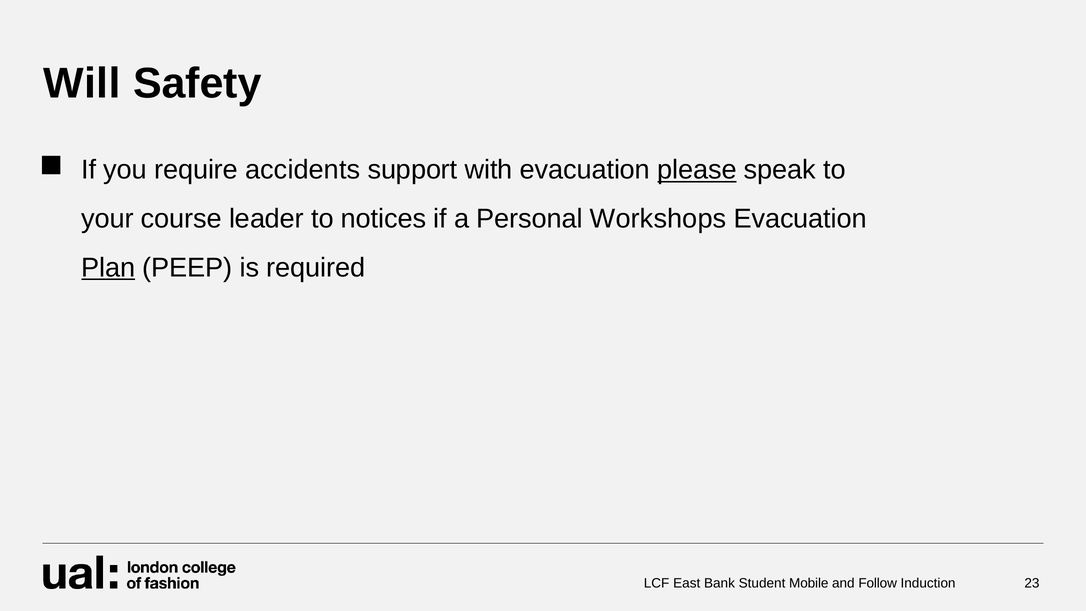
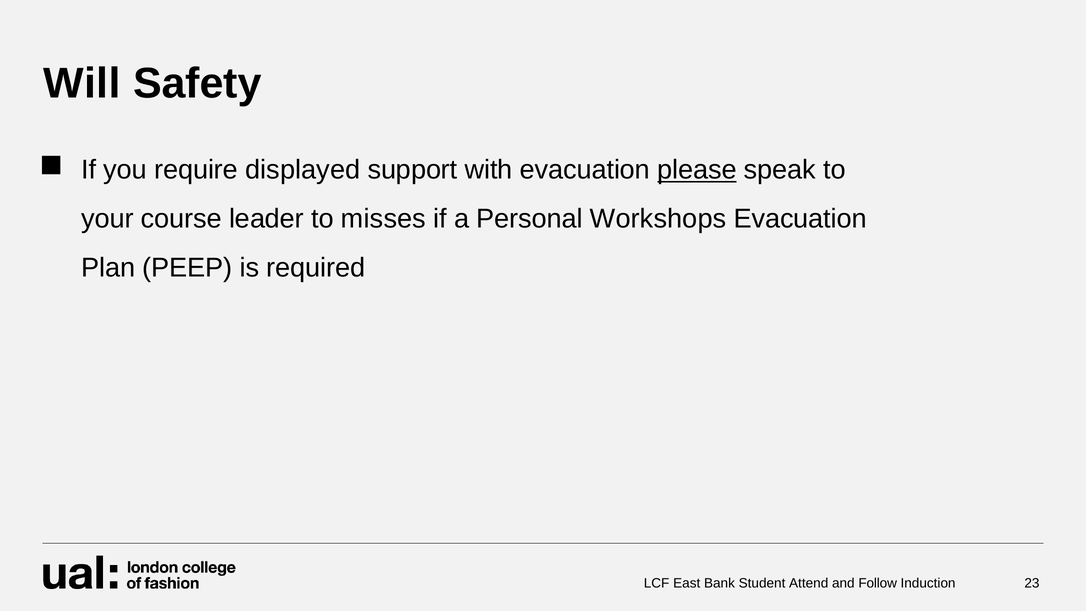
accidents: accidents -> displayed
notices: notices -> misses
Plan underline: present -> none
Mobile: Mobile -> Attend
